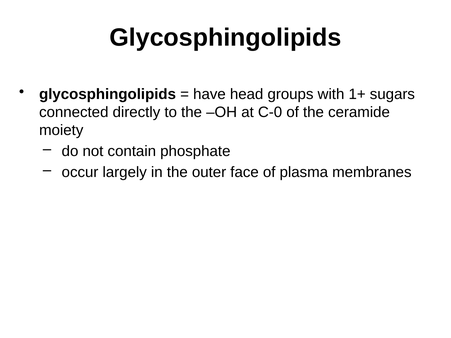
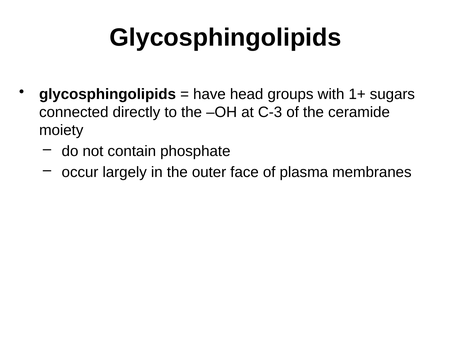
C-0: C-0 -> C-3
